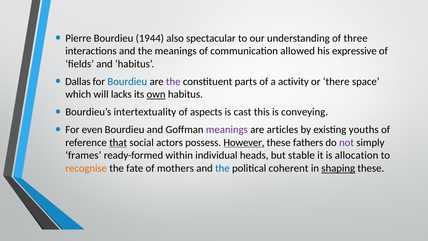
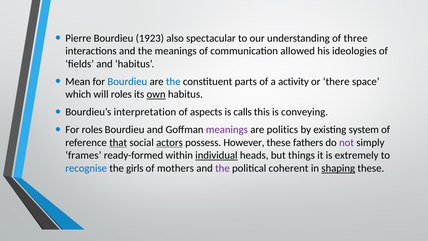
1944: 1944 -> 1923
expressive: expressive -> ideologies
Dallas: Dallas -> Mean
the at (173, 81) colour: purple -> blue
will lacks: lacks -> roles
intertextuality: intertextuality -> interpretation
cast: cast -> calls
For even: even -> roles
articles: articles -> politics
youths: youths -> system
actors underline: none -> present
However underline: present -> none
individual underline: none -> present
stable: stable -> things
allocation: allocation -> extremely
recognise colour: orange -> blue
fate: fate -> girls
the at (222, 168) colour: blue -> purple
